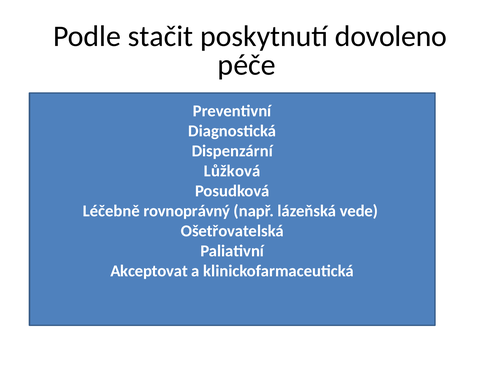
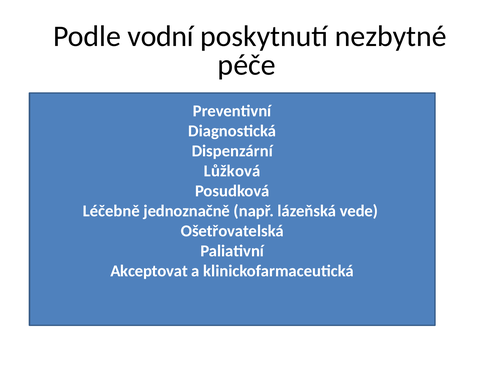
stačit: stačit -> vodní
dovoleno: dovoleno -> nezbytné
rovnoprávný: rovnoprávný -> jednoznačně
